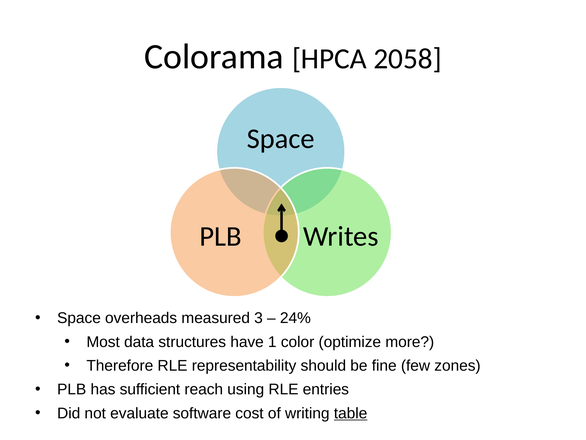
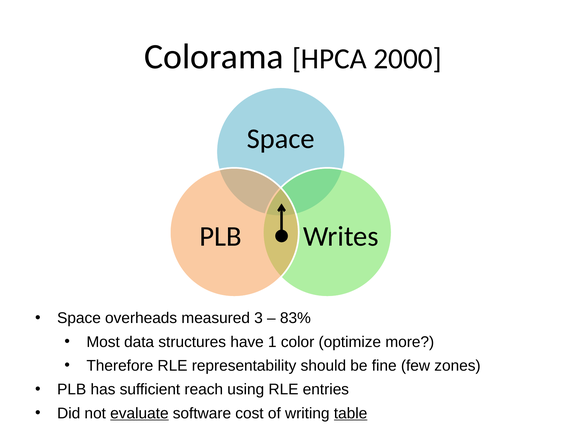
2058: 2058 -> 2000
24%: 24% -> 83%
evaluate underline: none -> present
